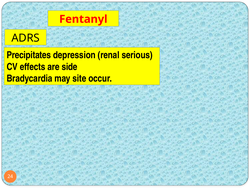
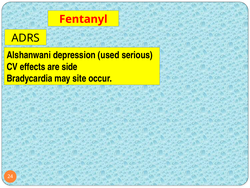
Precipitates: Precipitates -> Alshanwani
renal: renal -> used
